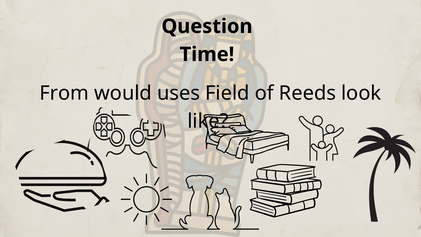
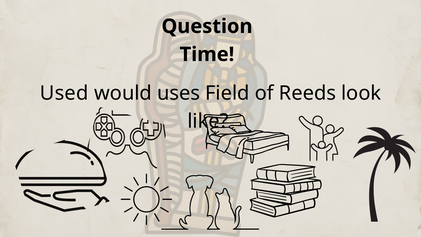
From: From -> Used
